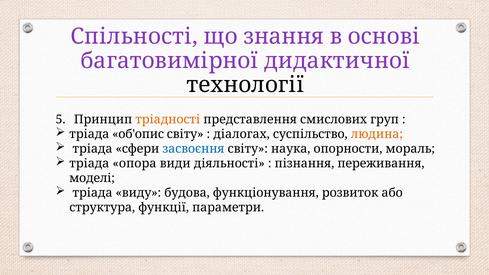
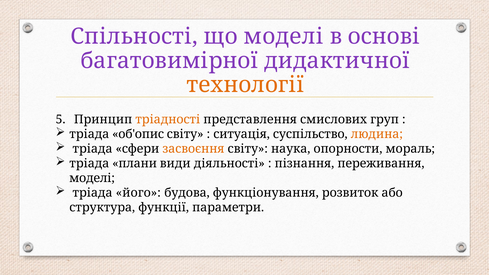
що знання: знання -> моделі
технології colour: black -> orange
діалогах: діалогах -> ситуація
засвоєння colour: blue -> orange
опора: опора -> плани
виду: виду -> його
